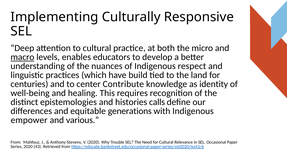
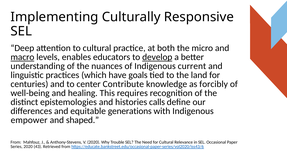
develop underline: none -> present
respect: respect -> current
build: build -> goals
identity: identity -> forcibly
various: various -> shaped
